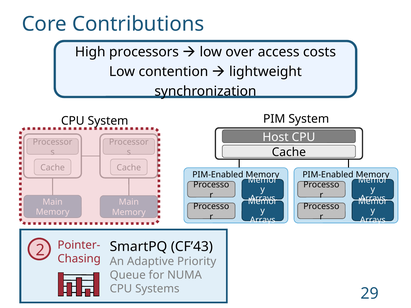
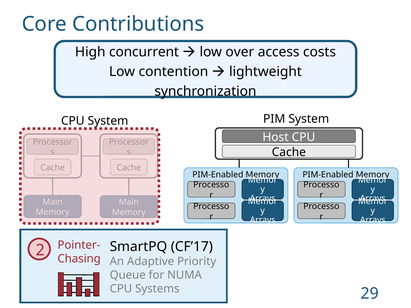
processors: processors -> concurrent
CF’43: CF’43 -> CF’17
